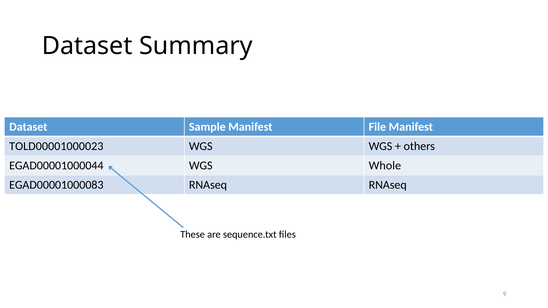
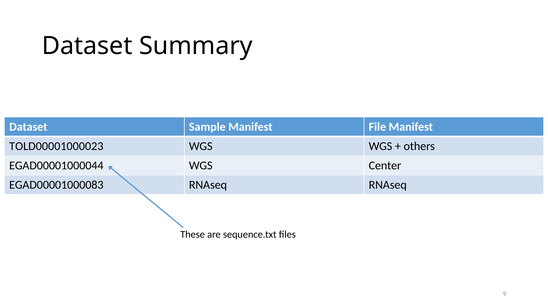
Whole: Whole -> Center
